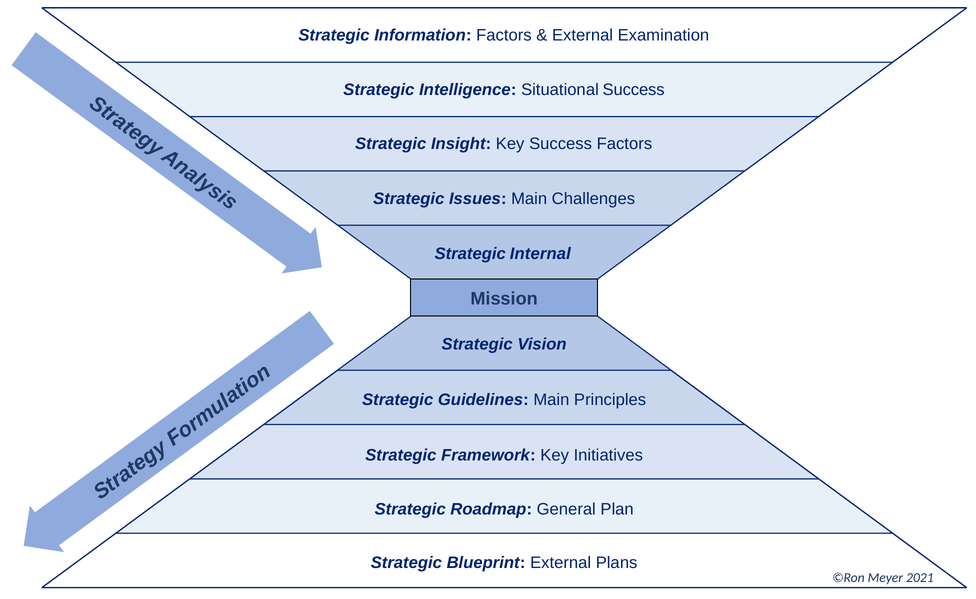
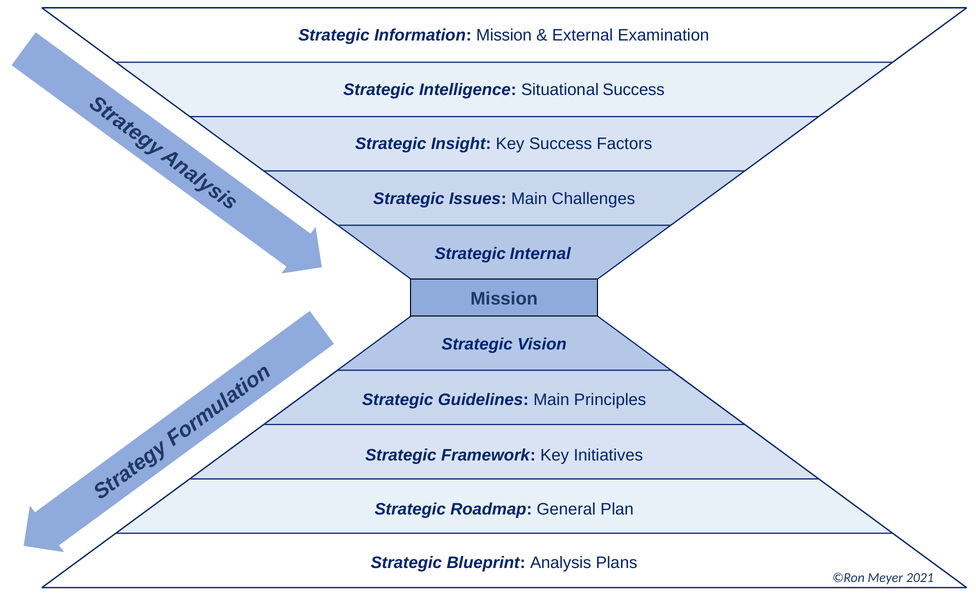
Information Factors: Factors -> Mission
Blueprint External: External -> Analysis
